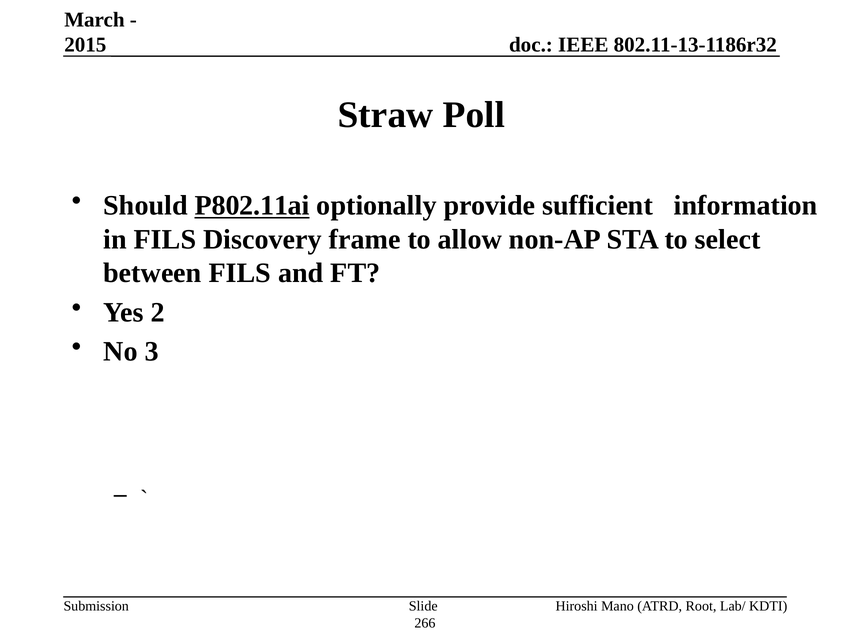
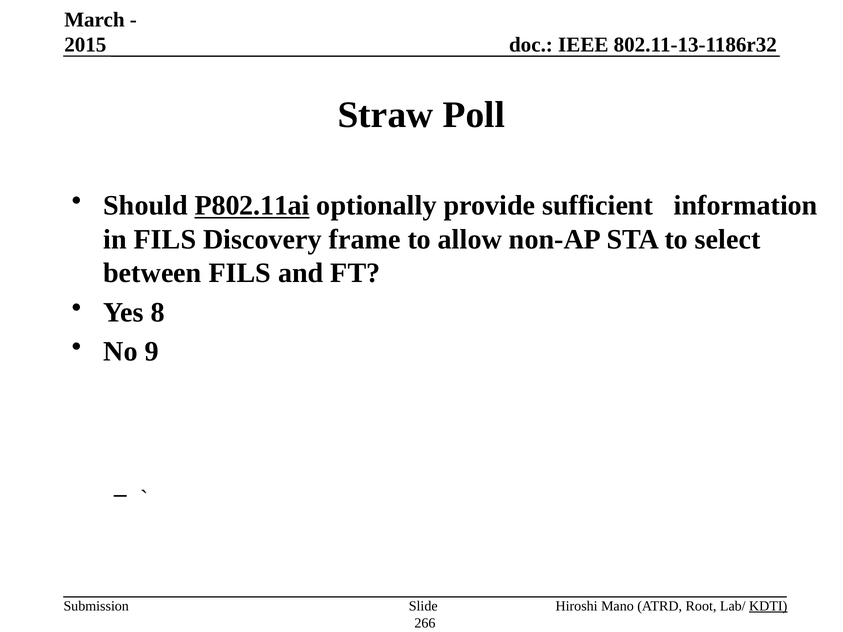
2: 2 -> 8
3: 3 -> 9
KDTI underline: none -> present
